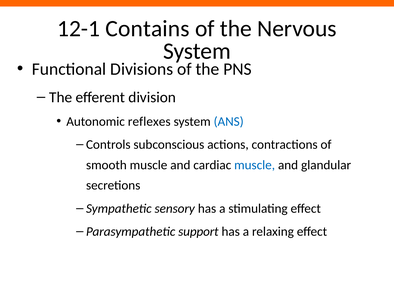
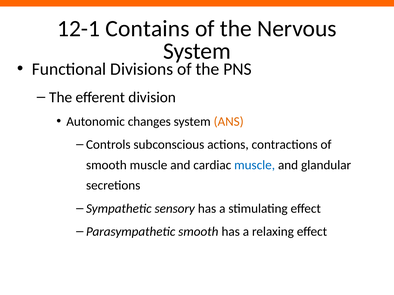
reflexes: reflexes -> changes
ANS colour: blue -> orange
Parasympathetic support: support -> smooth
